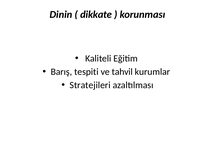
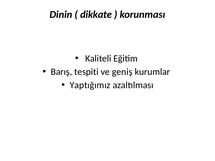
tahvil: tahvil -> geniş
Stratejileri: Stratejileri -> Yaptığımız
